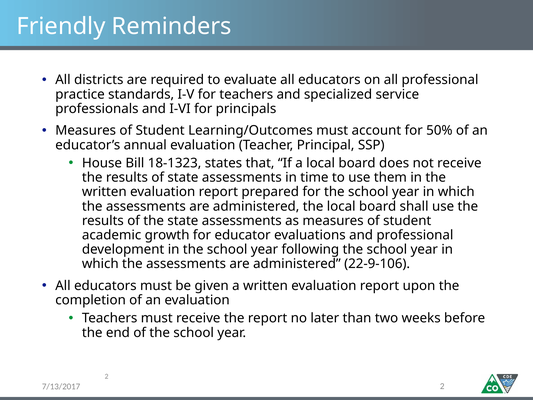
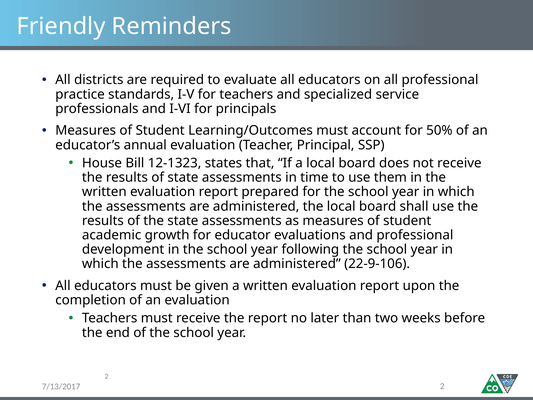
18-1323: 18-1323 -> 12-1323
